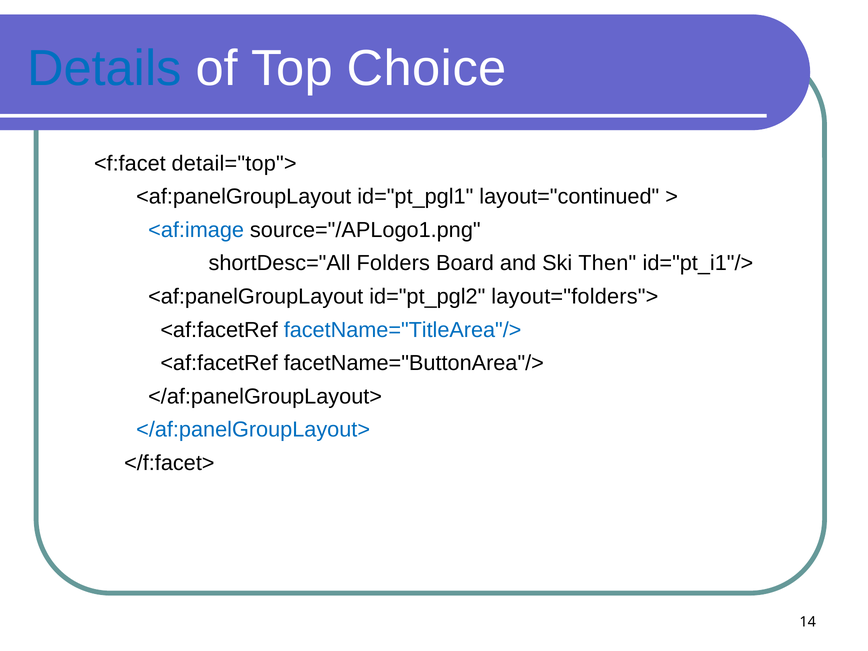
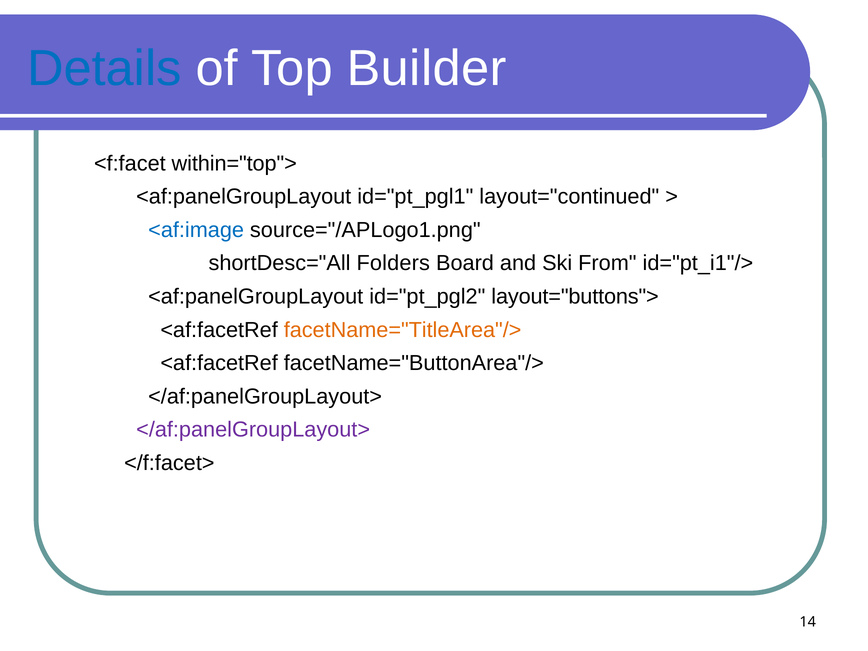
Choice: Choice -> Builder
detail="top">: detail="top"> -> within="top">
Then: Then -> From
layout="folders">: layout="folders"> -> layout="buttons">
facetName="TitleArea"/> colour: blue -> orange
</af:panelGroupLayout> at (253, 430) colour: blue -> purple
